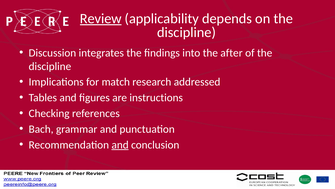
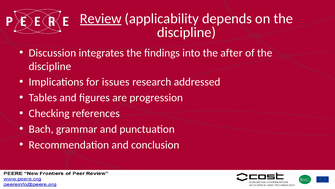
match: match -> issues
instructions: instructions -> progression
and at (120, 144) underline: present -> none
